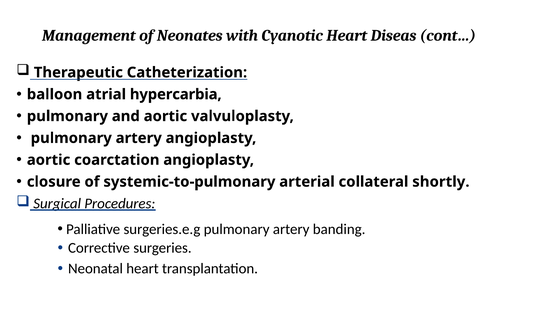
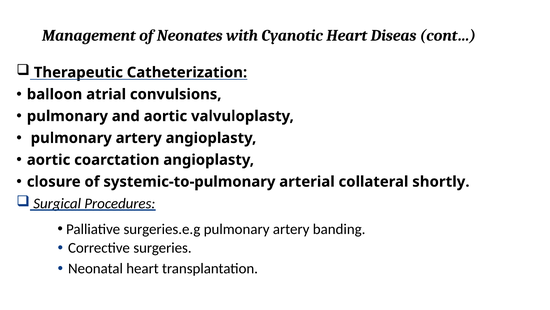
hypercarbia: hypercarbia -> convulsions
